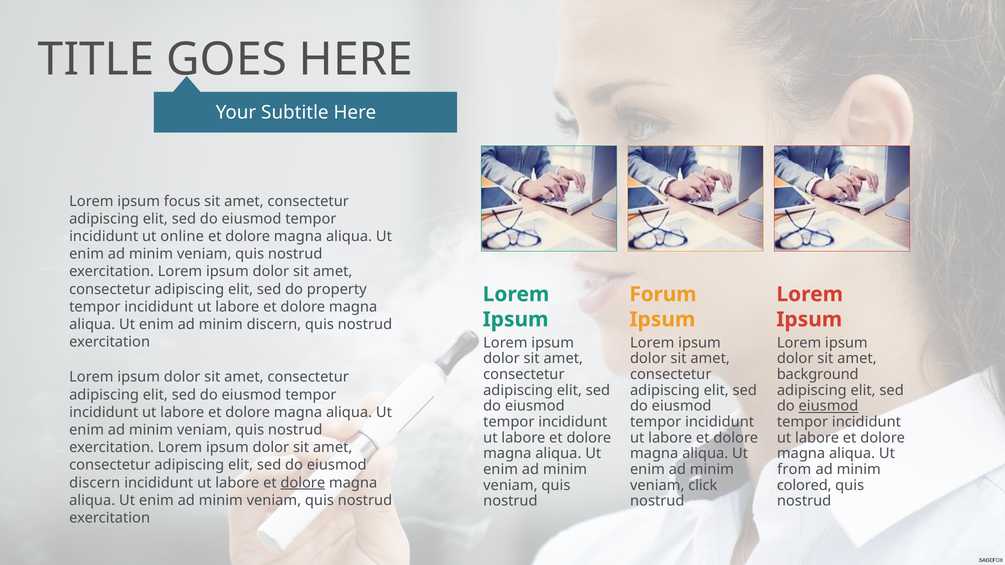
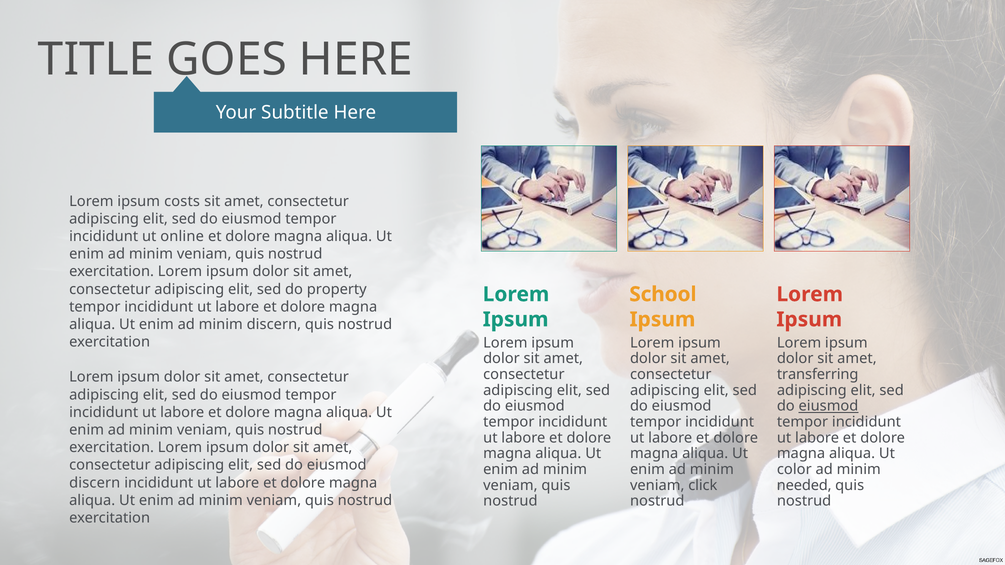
focus: focus -> costs
Forum: Forum -> School
background: background -> transferring
from: from -> color
dolore at (303, 483) underline: present -> none
colored: colored -> needed
